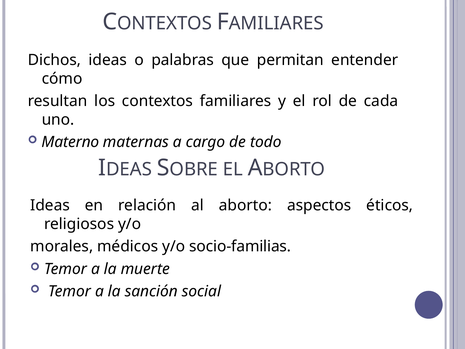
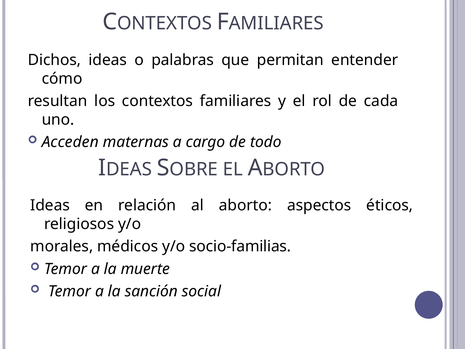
Materno: Materno -> Acceden
